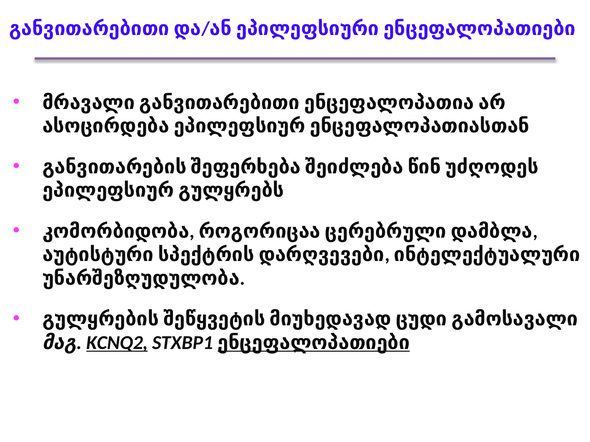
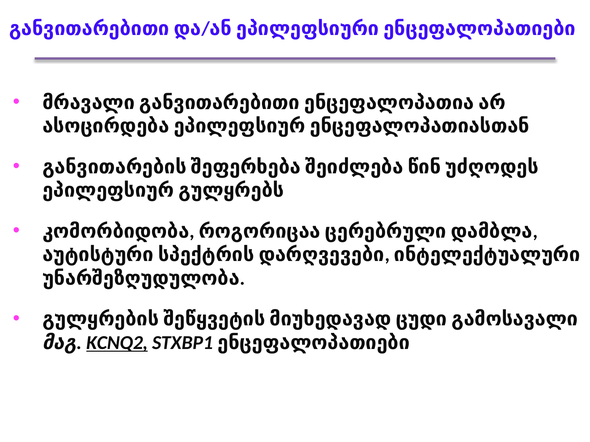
ენცეფალოპათიები underline: present -> none
